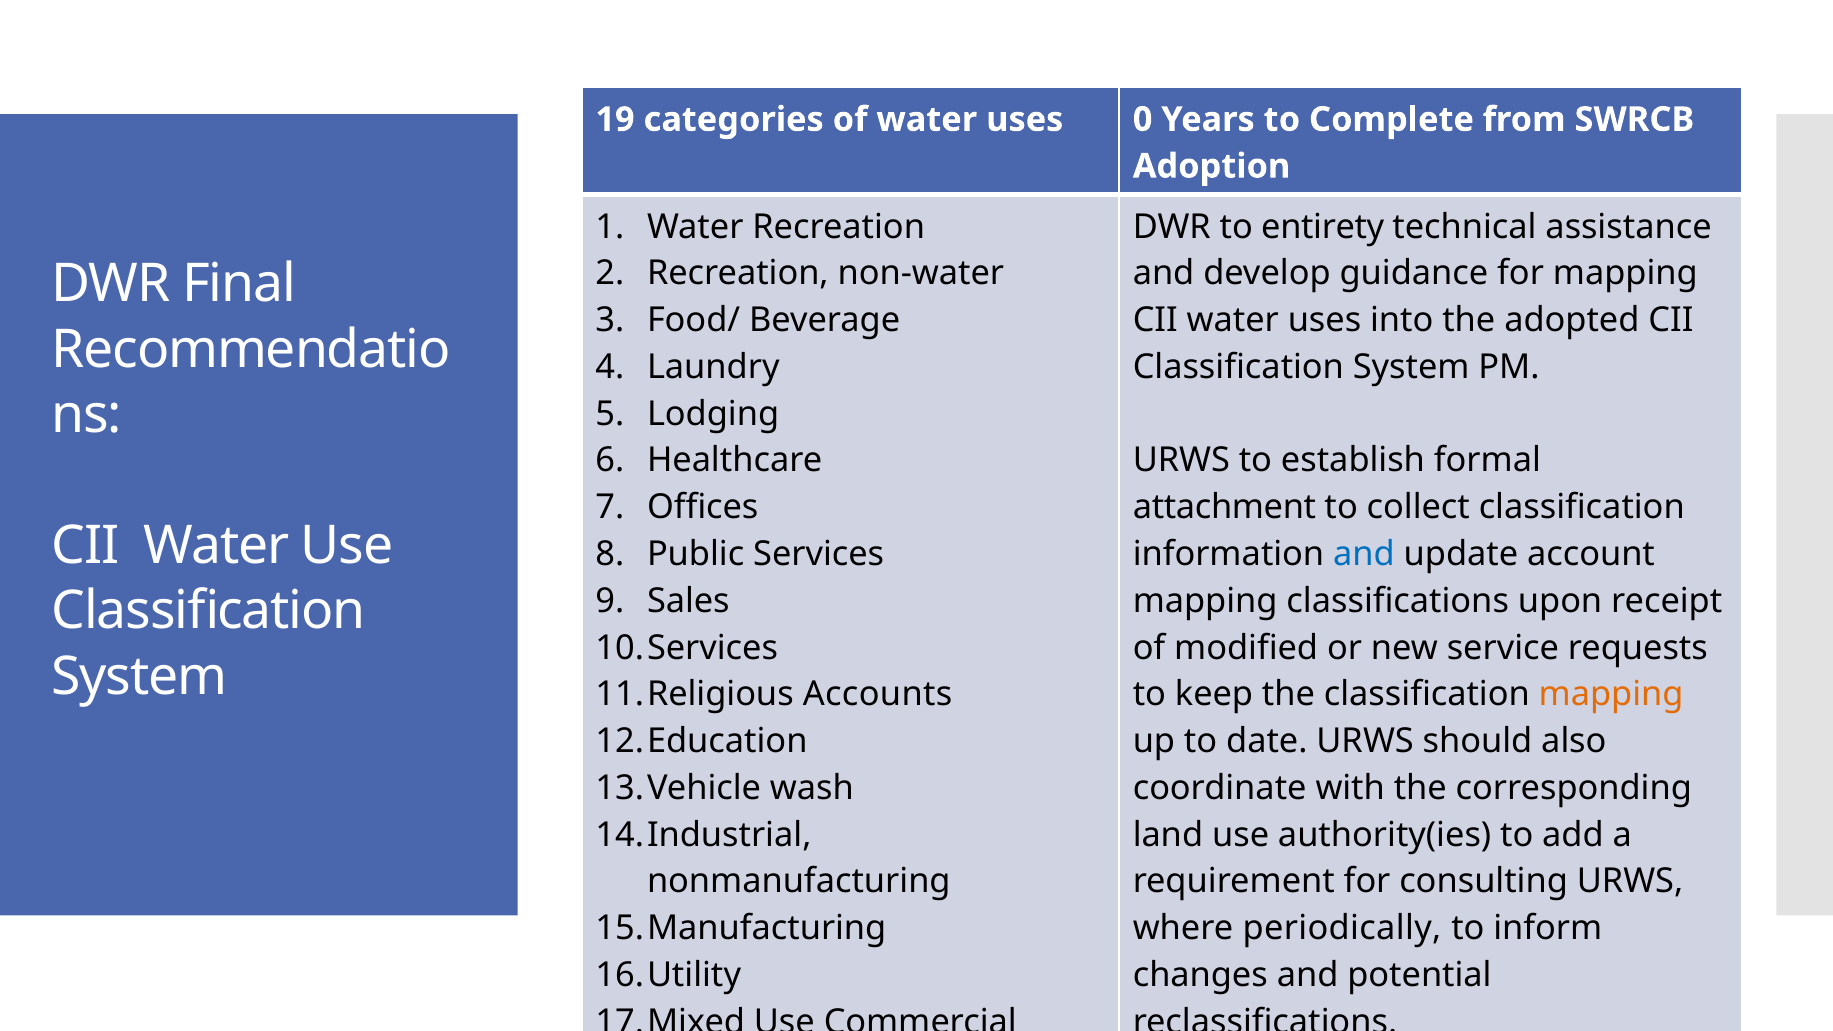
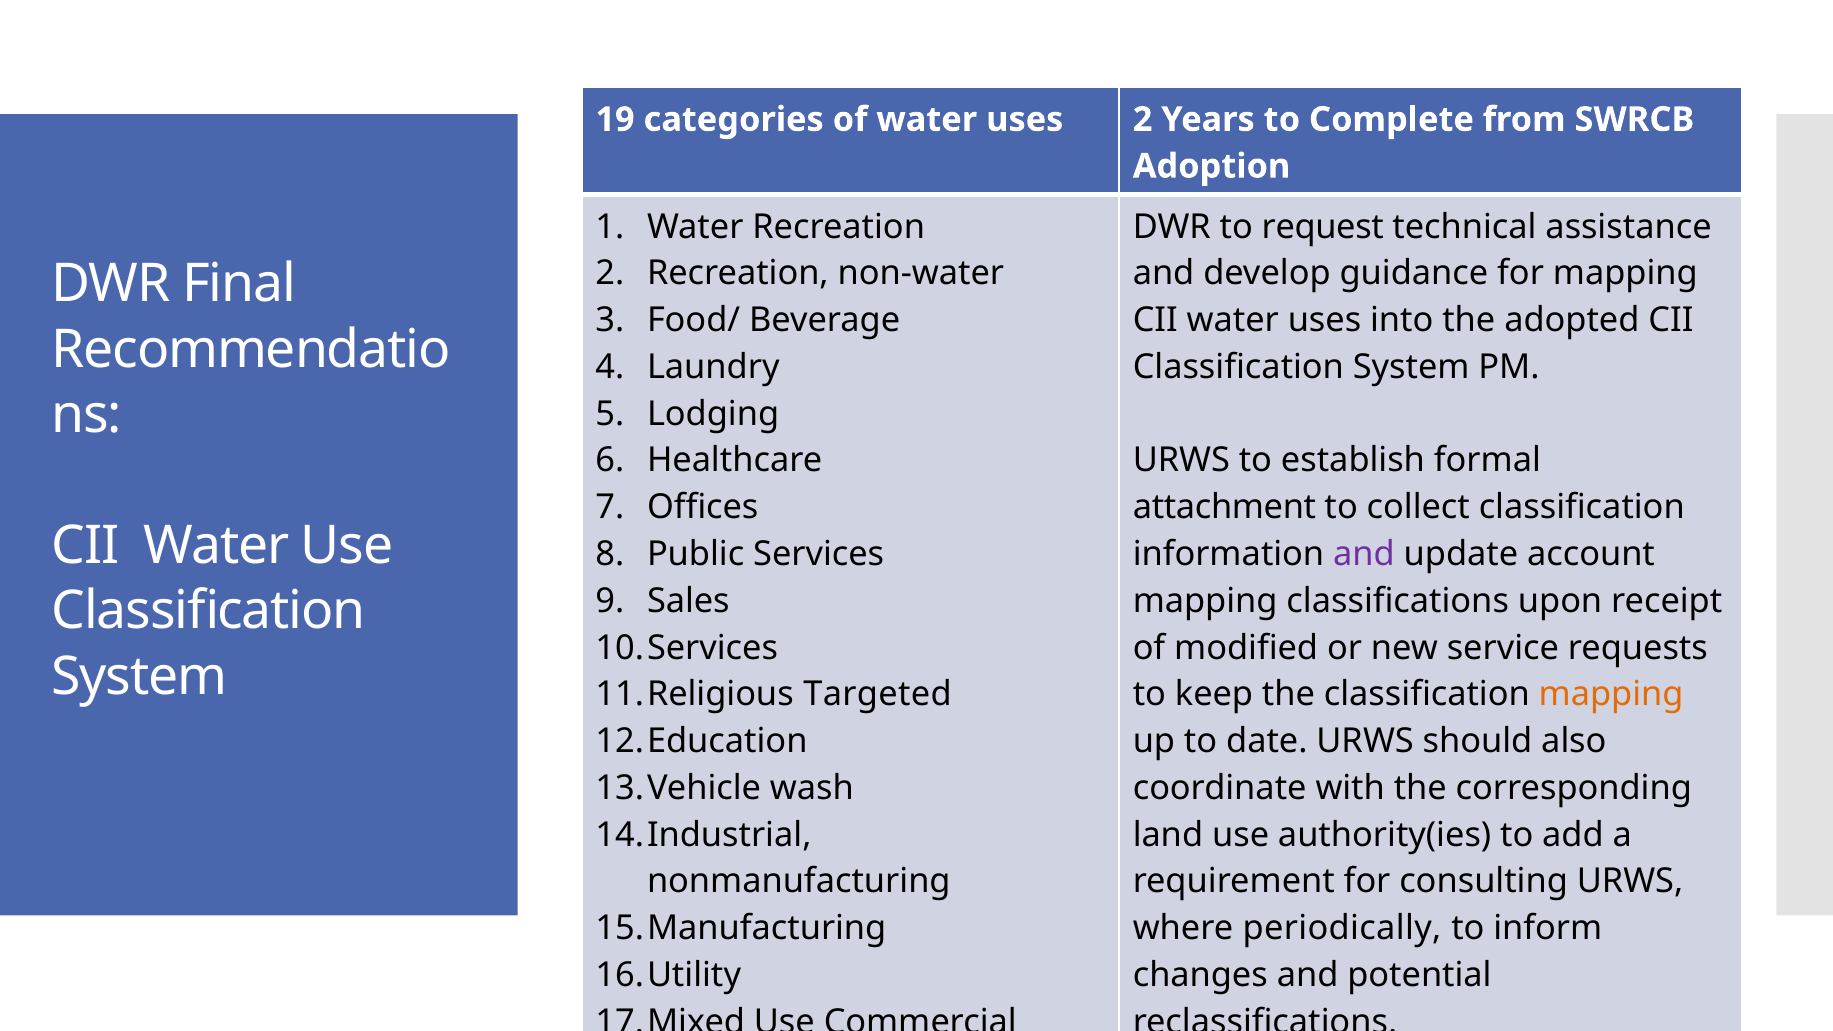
uses 0: 0 -> 2
entirety: entirety -> request
and at (1364, 554) colour: blue -> purple
Accounts: Accounts -> Targeted
